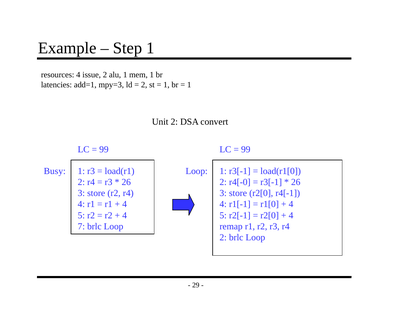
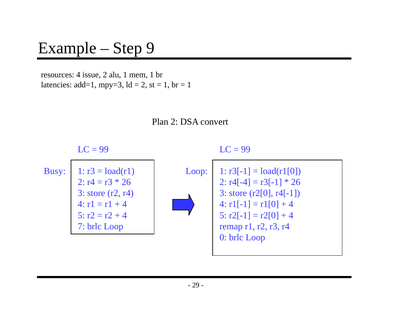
Step 1: 1 -> 9
Unit: Unit -> Plan
r4[-0: r4[-0 -> r4[-4
2 at (223, 238): 2 -> 0
